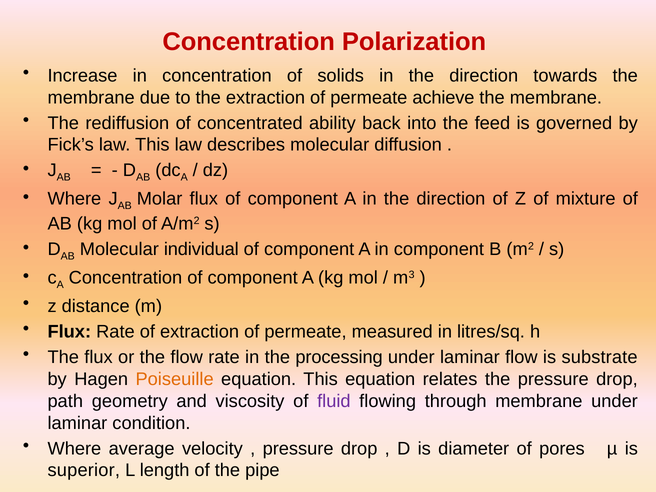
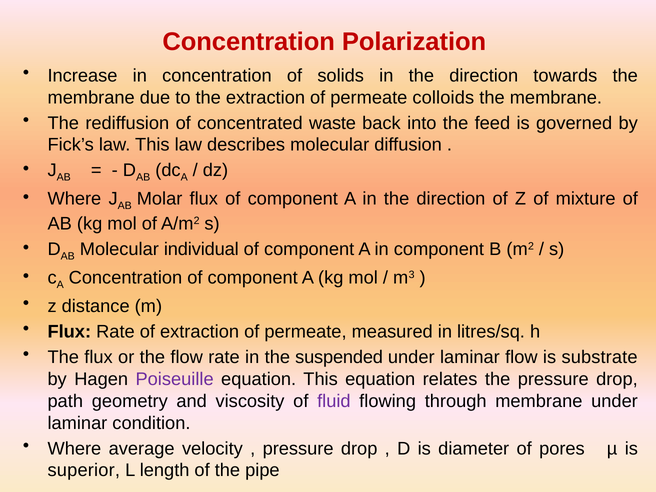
achieve: achieve -> colloids
ability: ability -> waste
processing: processing -> suspended
Poiseuille colour: orange -> purple
